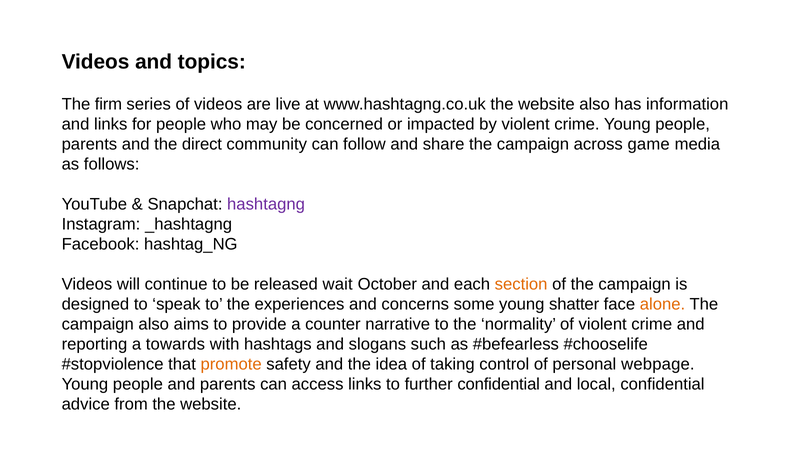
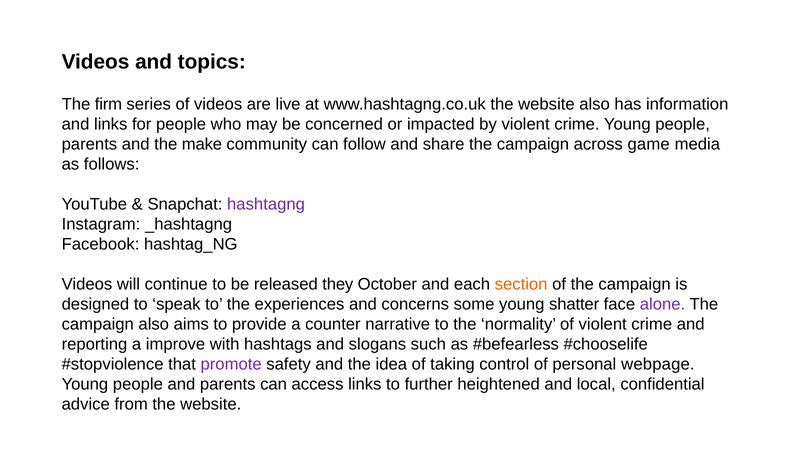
direct: direct -> make
wait: wait -> they
alone colour: orange -> purple
towards: towards -> improve
promote colour: orange -> purple
further confidential: confidential -> heightened
